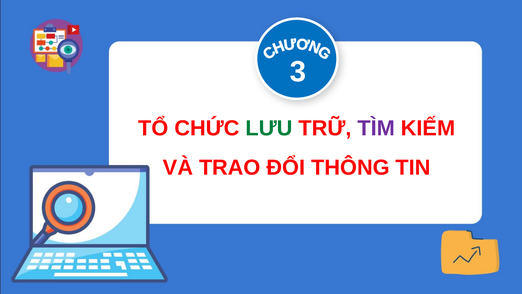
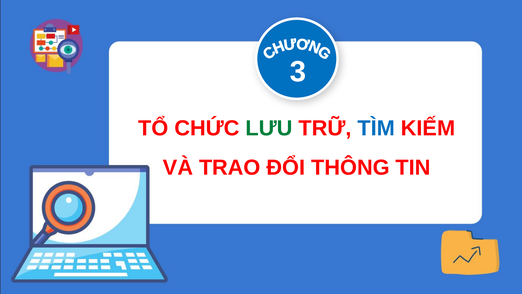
TÌM colour: purple -> blue
